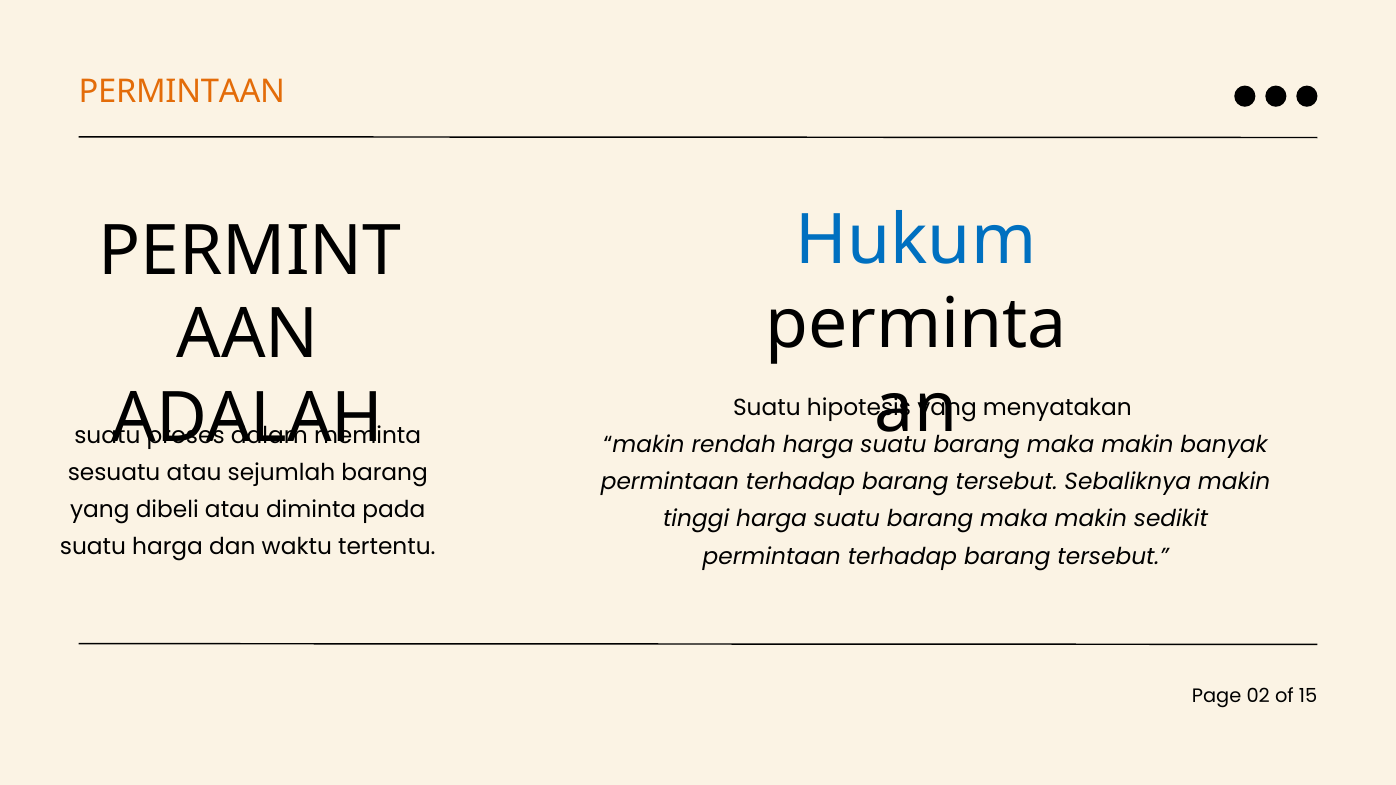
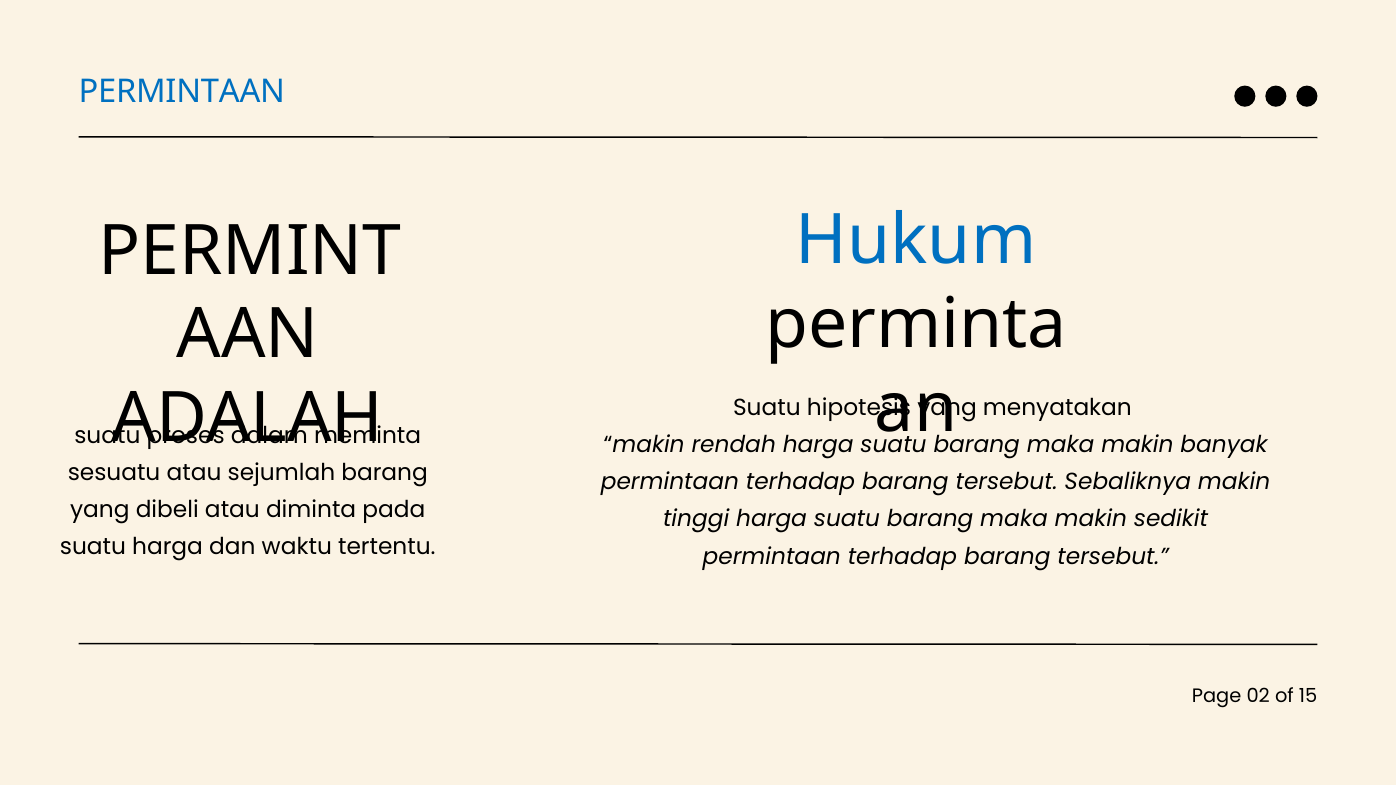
PERMINTAAN at (182, 92) colour: orange -> blue
